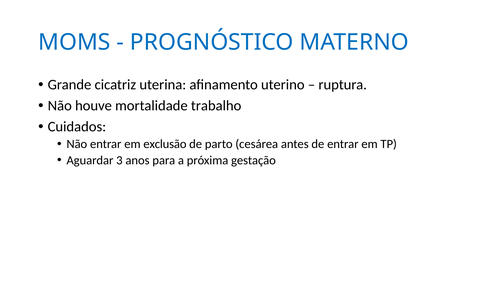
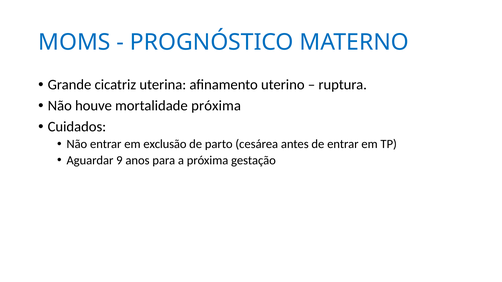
mortalidade trabalho: trabalho -> próxima
3: 3 -> 9
